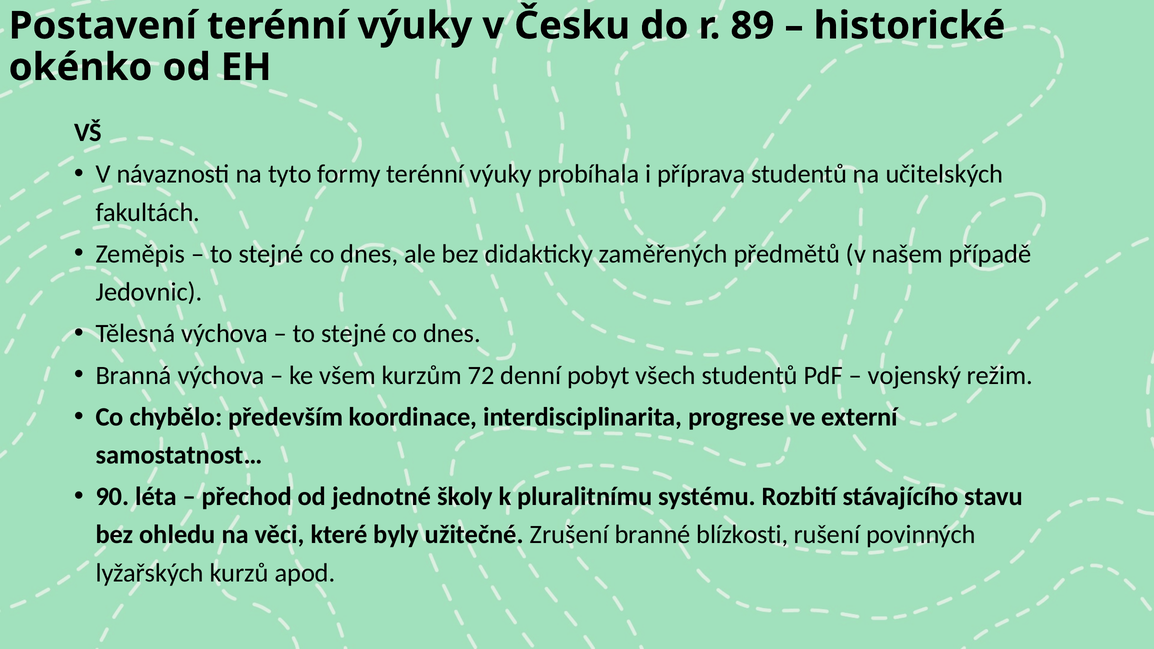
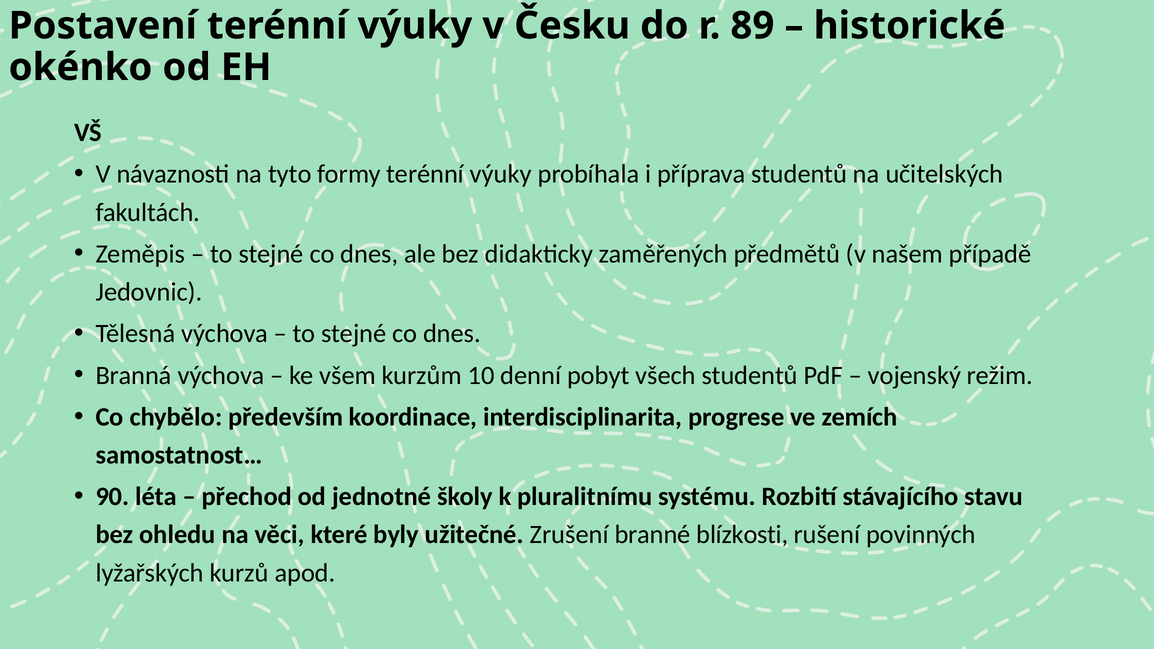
72: 72 -> 10
externí: externí -> zemích
